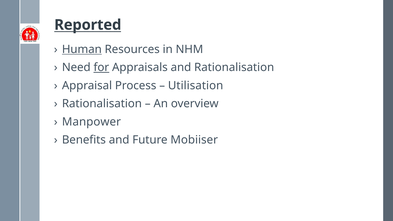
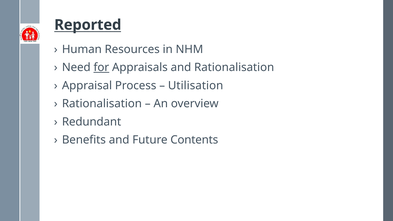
Human underline: present -> none
Manpower: Manpower -> Redundant
Mobiiser: Mobiiser -> Contents
